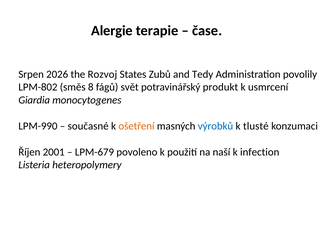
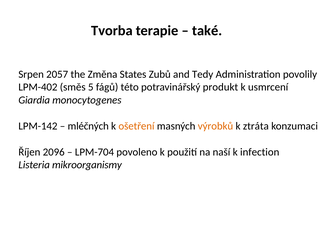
Alergie: Alergie -> Tvorba
čase: čase -> také
2026: 2026 -> 2057
Rozvoj: Rozvoj -> Změna
LPM-802: LPM-802 -> LPM-402
8: 8 -> 5
svět: svět -> této
LPM-990: LPM-990 -> LPM-142
současné: současné -> mléčných
výrobků colour: blue -> orange
tlusté: tlusté -> ztráta
2001: 2001 -> 2096
LPM-679: LPM-679 -> LPM-704
heteropolymery: heteropolymery -> mikroorganismy
